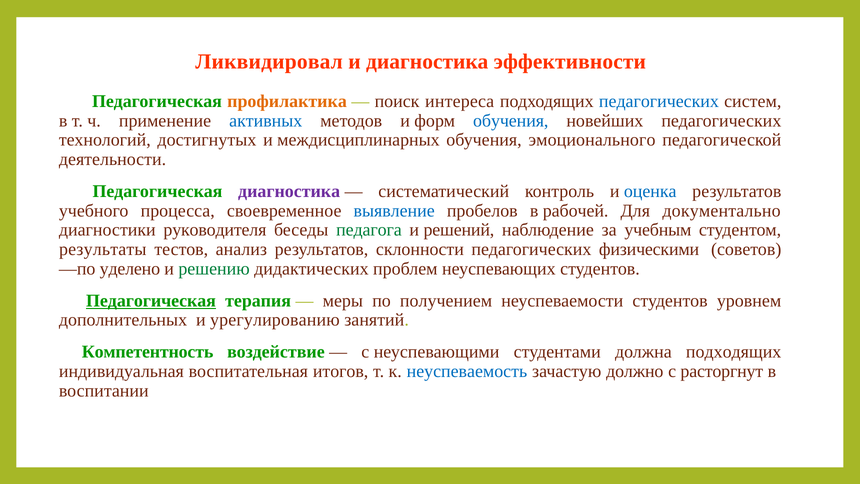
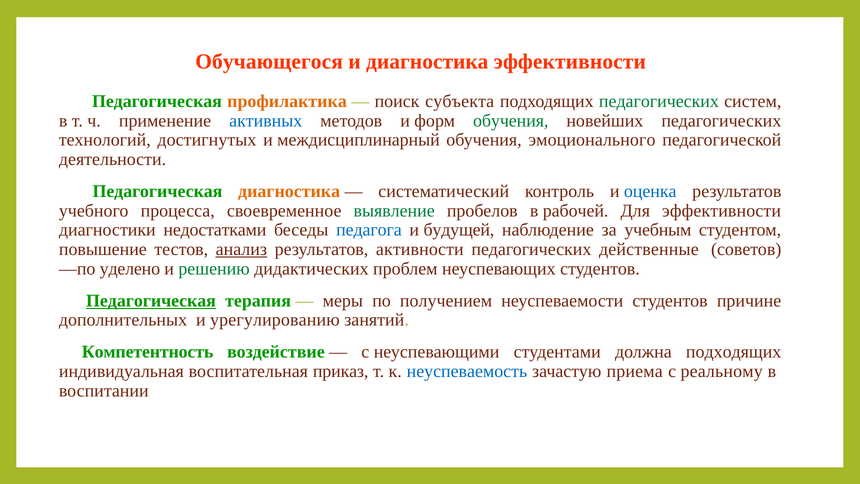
Ликвидировал: Ликвидировал -> Обучающегося
интереса: интереса -> субъекта
педагогических at (659, 101) colour: blue -> green
обучения at (511, 121) colour: blue -> green
междисциплинарных: междисциплинарных -> междисциплинарный
диагностика at (289, 191) colour: purple -> orange
выявление colour: blue -> green
Для документально: документально -> эффективности
руководителя: руководителя -> недостатками
педагога colour: green -> blue
решений: решений -> будущей
результаты: результаты -> повышение
анализ underline: none -> present
склонности: склонности -> активности
физическими: физическими -> действенные
уровнем: уровнем -> причине
итогов: итогов -> приказ
должно: должно -> приема
расторгнут: расторгнут -> реальному
